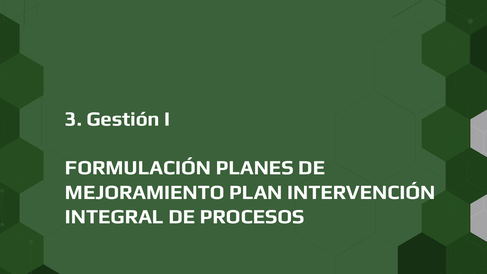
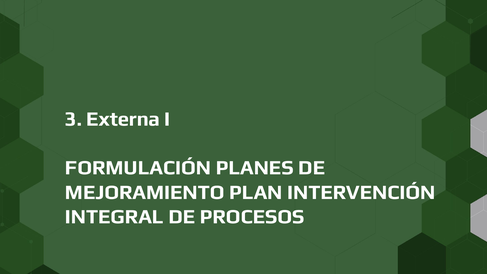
Gestión: Gestión -> Externa
